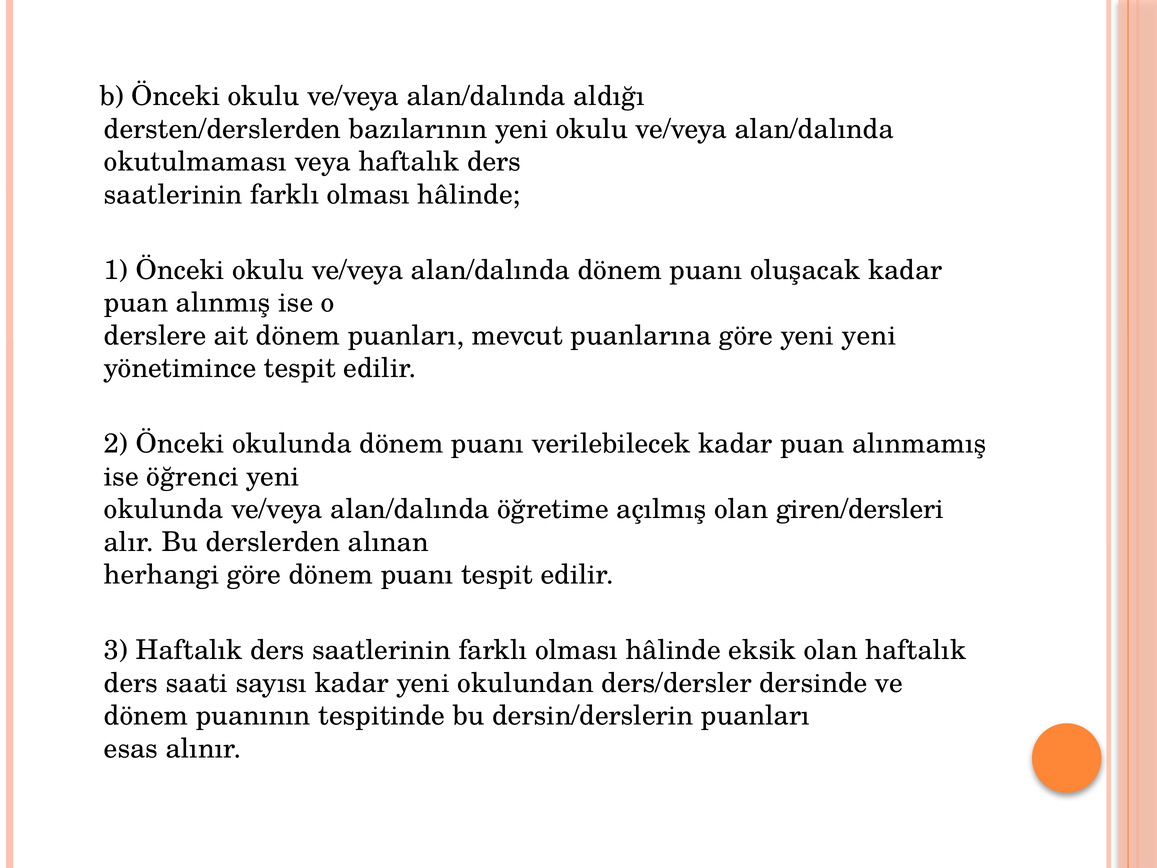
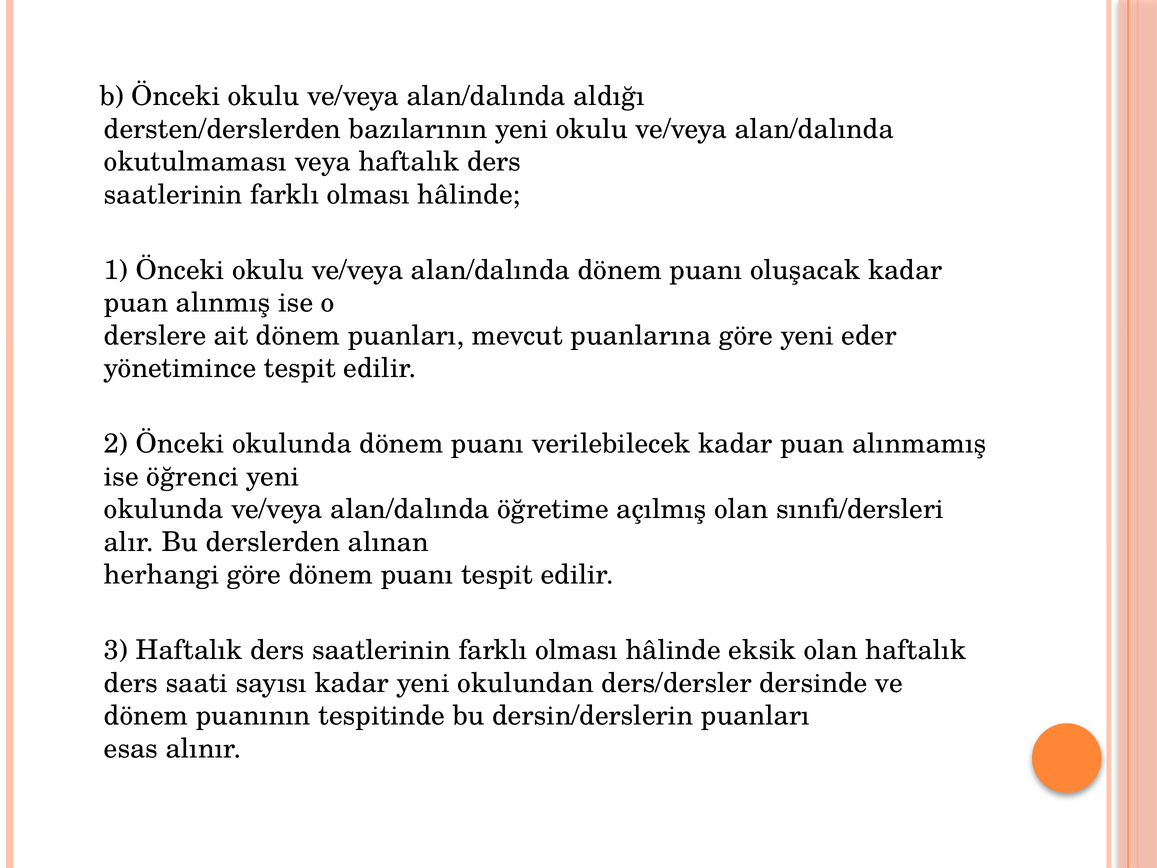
yeni yeni: yeni -> eder
giren/dersleri: giren/dersleri -> sınıfı/dersleri
